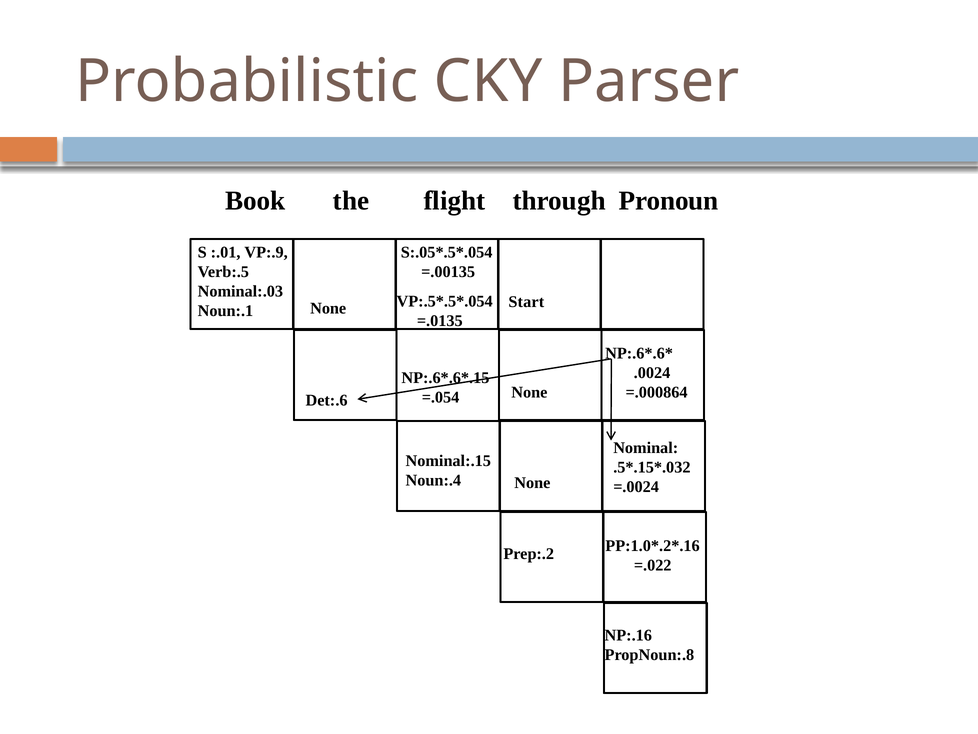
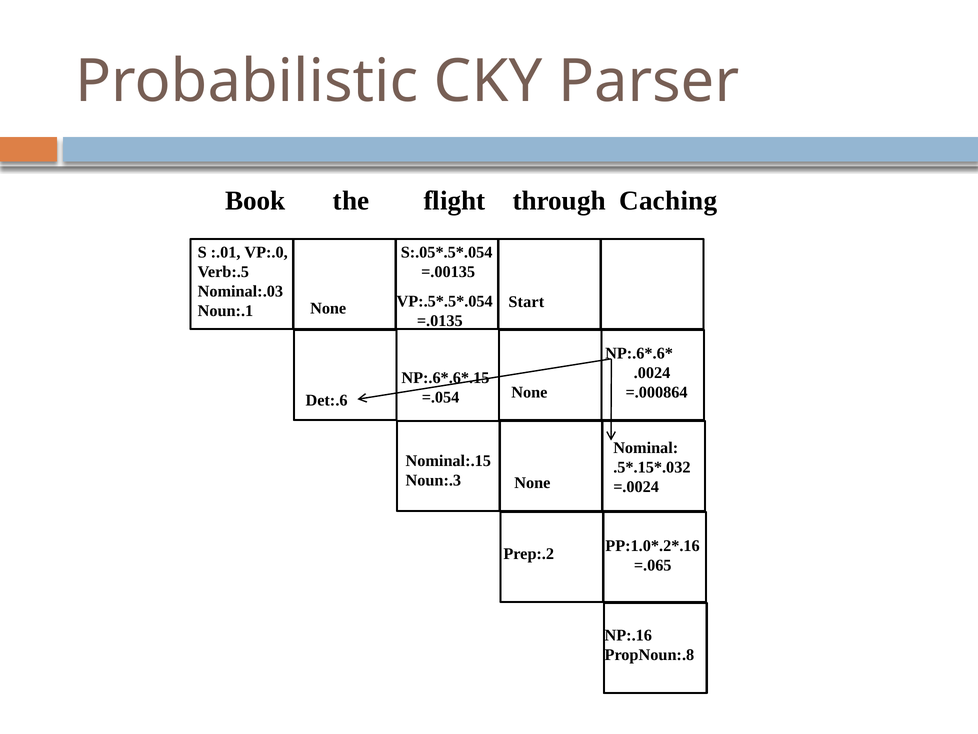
Pronoun: Pronoun -> Caching
VP:.9: VP:.9 -> VP:.0
Noun:.4: Noun:.4 -> Noun:.3
=.022: =.022 -> =.065
